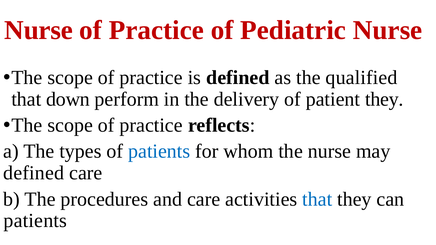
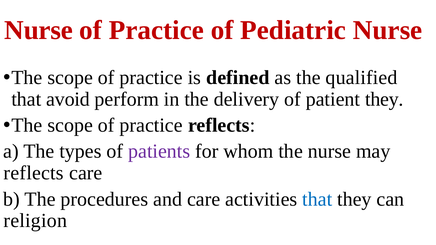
down: down -> avoid
patients at (159, 152) colour: blue -> purple
defined at (34, 173): defined -> reflects
patients at (35, 221): patients -> religion
